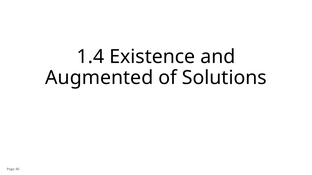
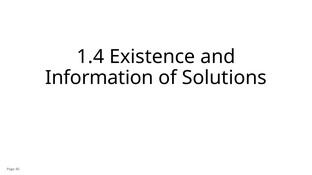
Augmented: Augmented -> Information
